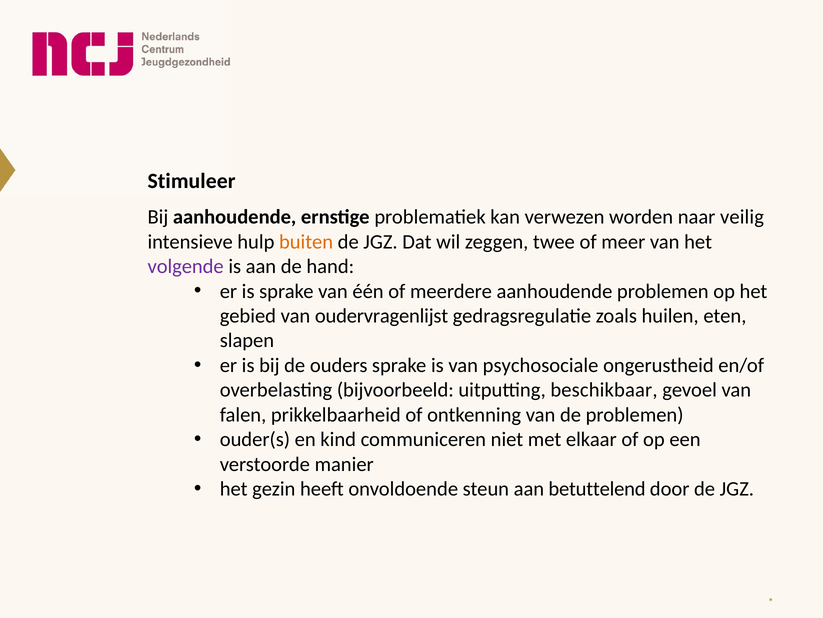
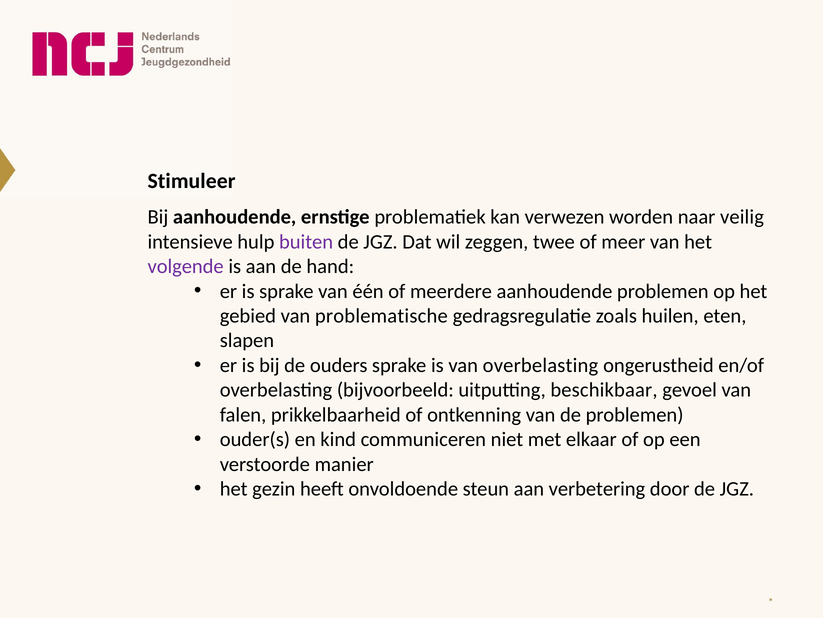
buiten colour: orange -> purple
oudervragenlijst: oudervragenlijst -> problematische
van psychosociale: psychosociale -> overbelasting
betuttelend: betuttelend -> verbetering
